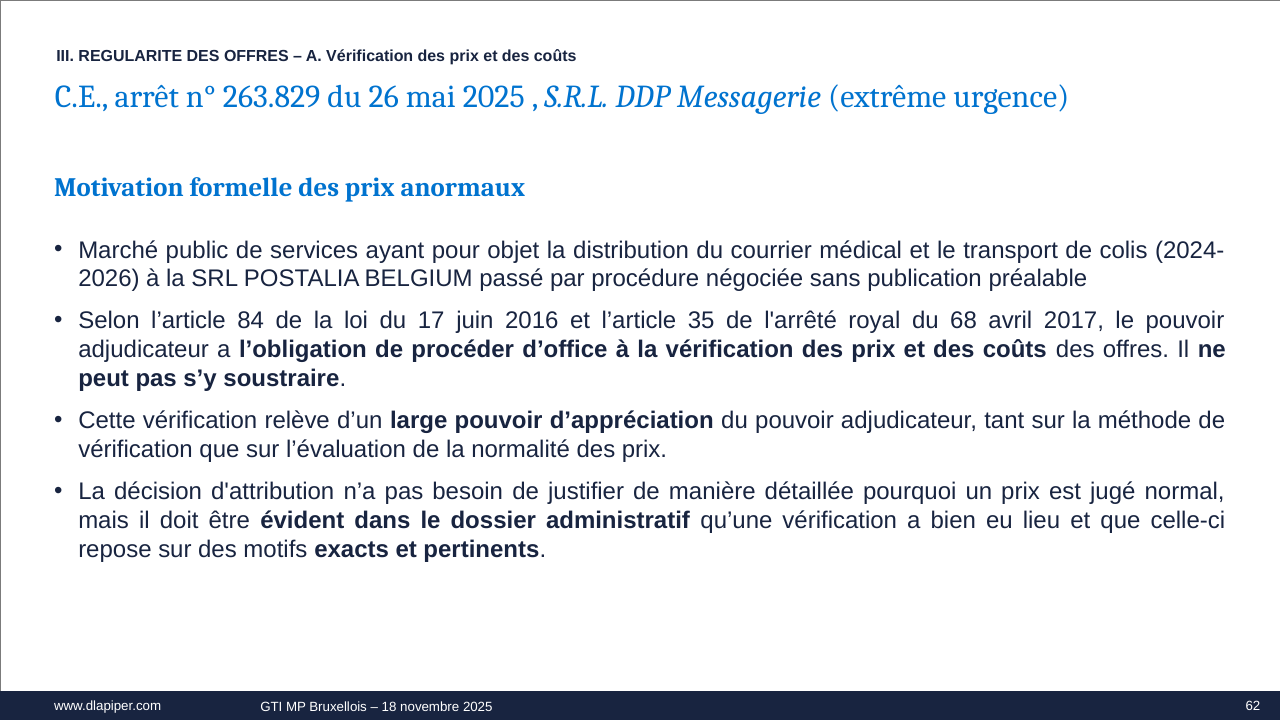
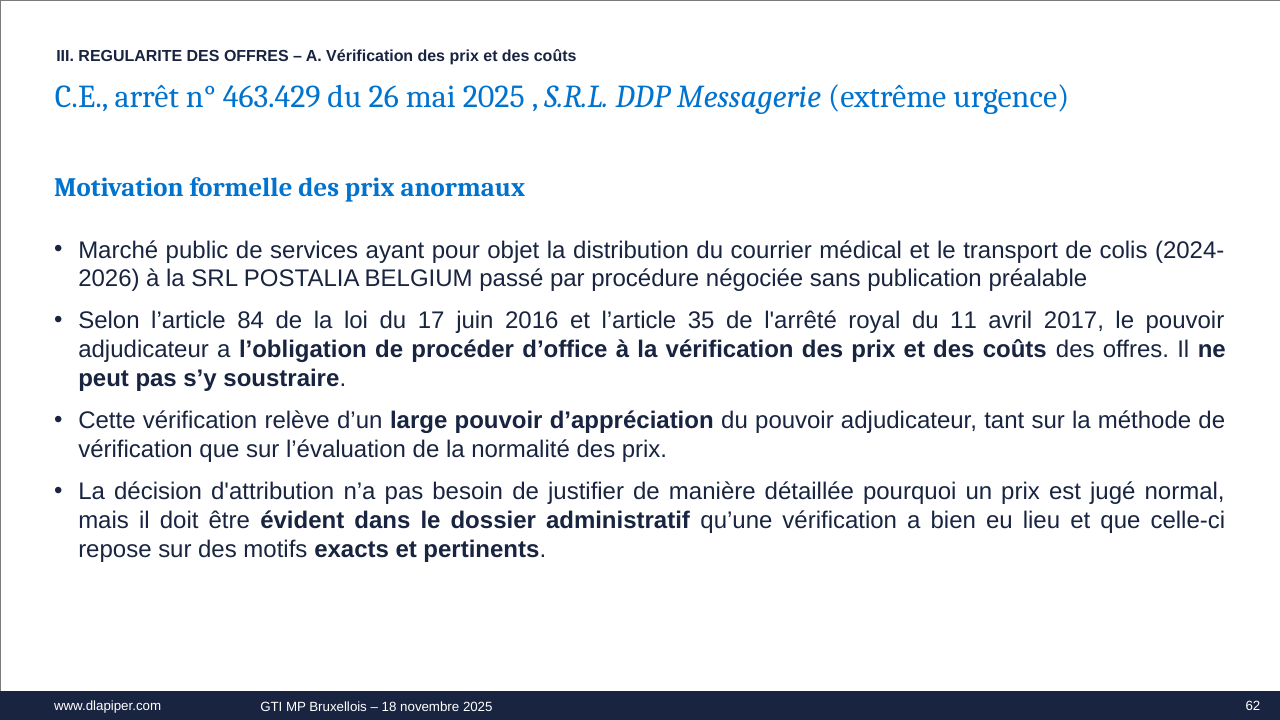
263.829: 263.829 -> 463.429
68: 68 -> 11
